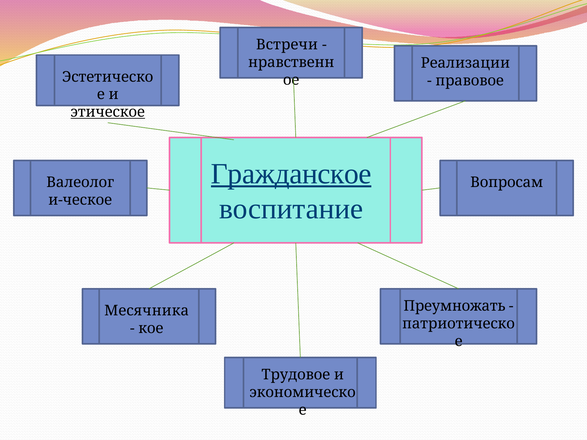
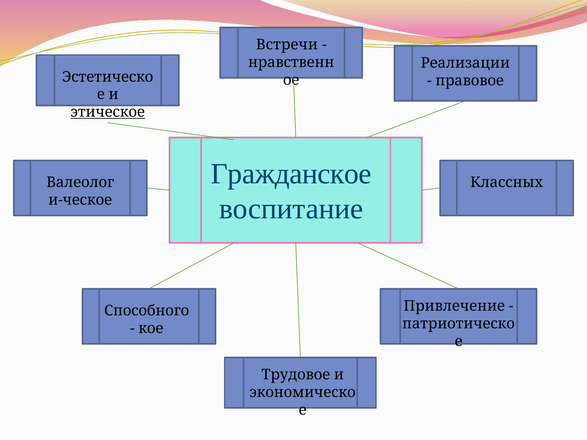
Гражданское underline: present -> none
Вопросам: Вопросам -> Классных
Преумножать: Преумножать -> Привлечение
Месячника: Месячника -> Способного
